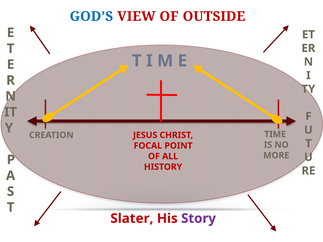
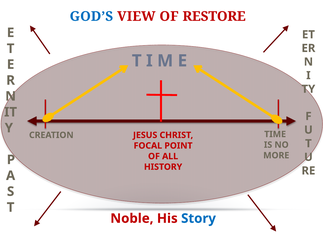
OUTSIDE: OUTSIDE -> RESTORE
Slater: Slater -> Noble
Story colour: purple -> blue
